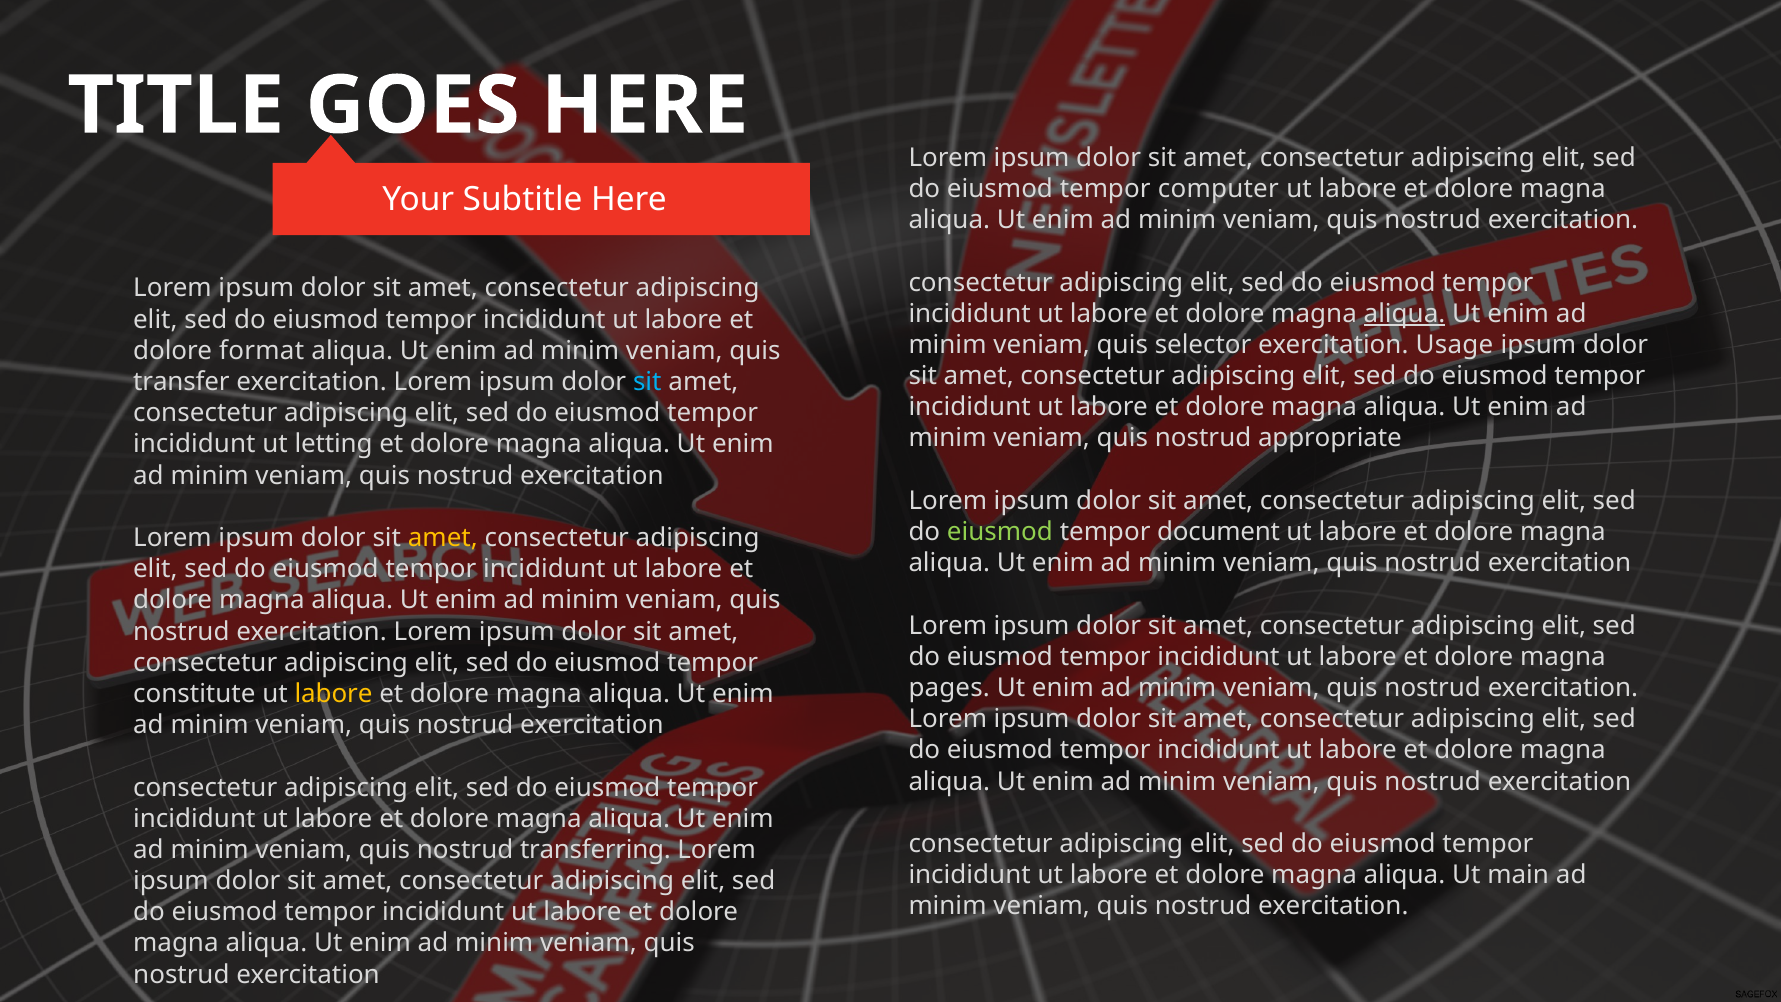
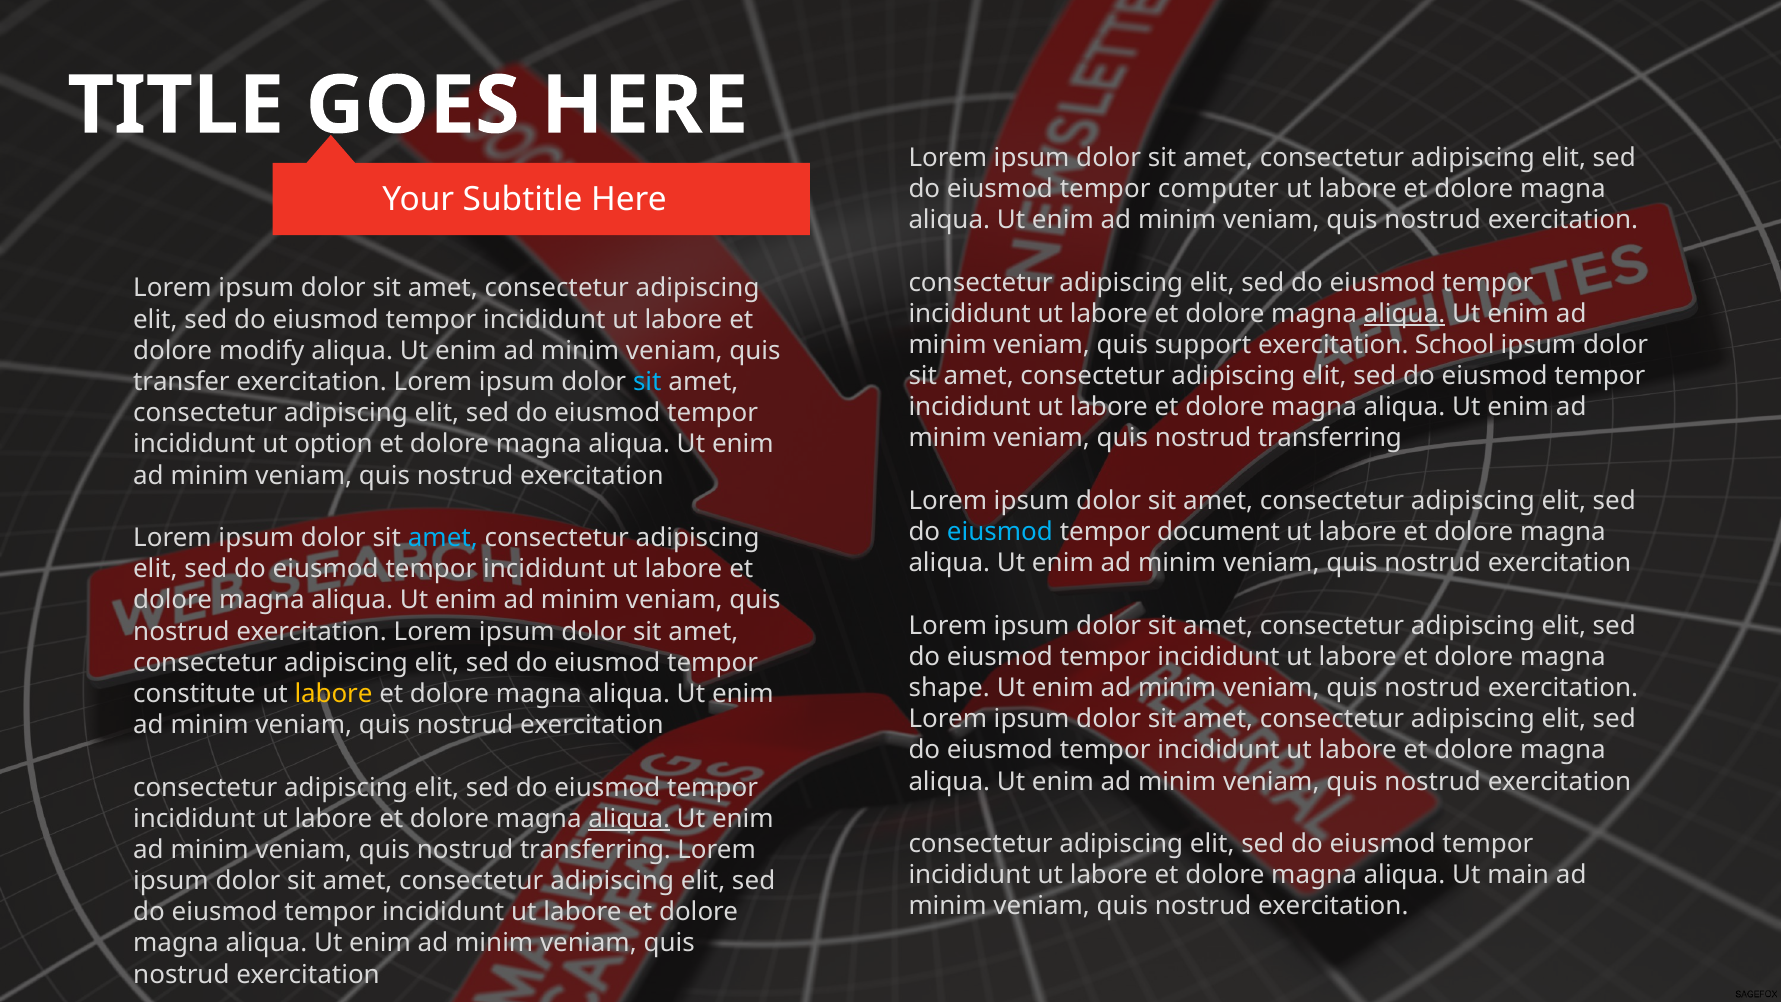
selector: selector -> support
Usage: Usage -> School
format: format -> modify
appropriate at (1330, 438): appropriate -> transferring
letting: letting -> option
eiusmod at (1000, 532) colour: light green -> light blue
amet at (443, 538) colour: yellow -> light blue
pages: pages -> shape
aliqua at (629, 818) underline: none -> present
